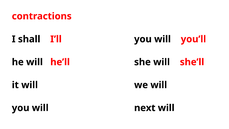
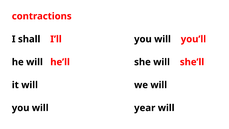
next: next -> year
